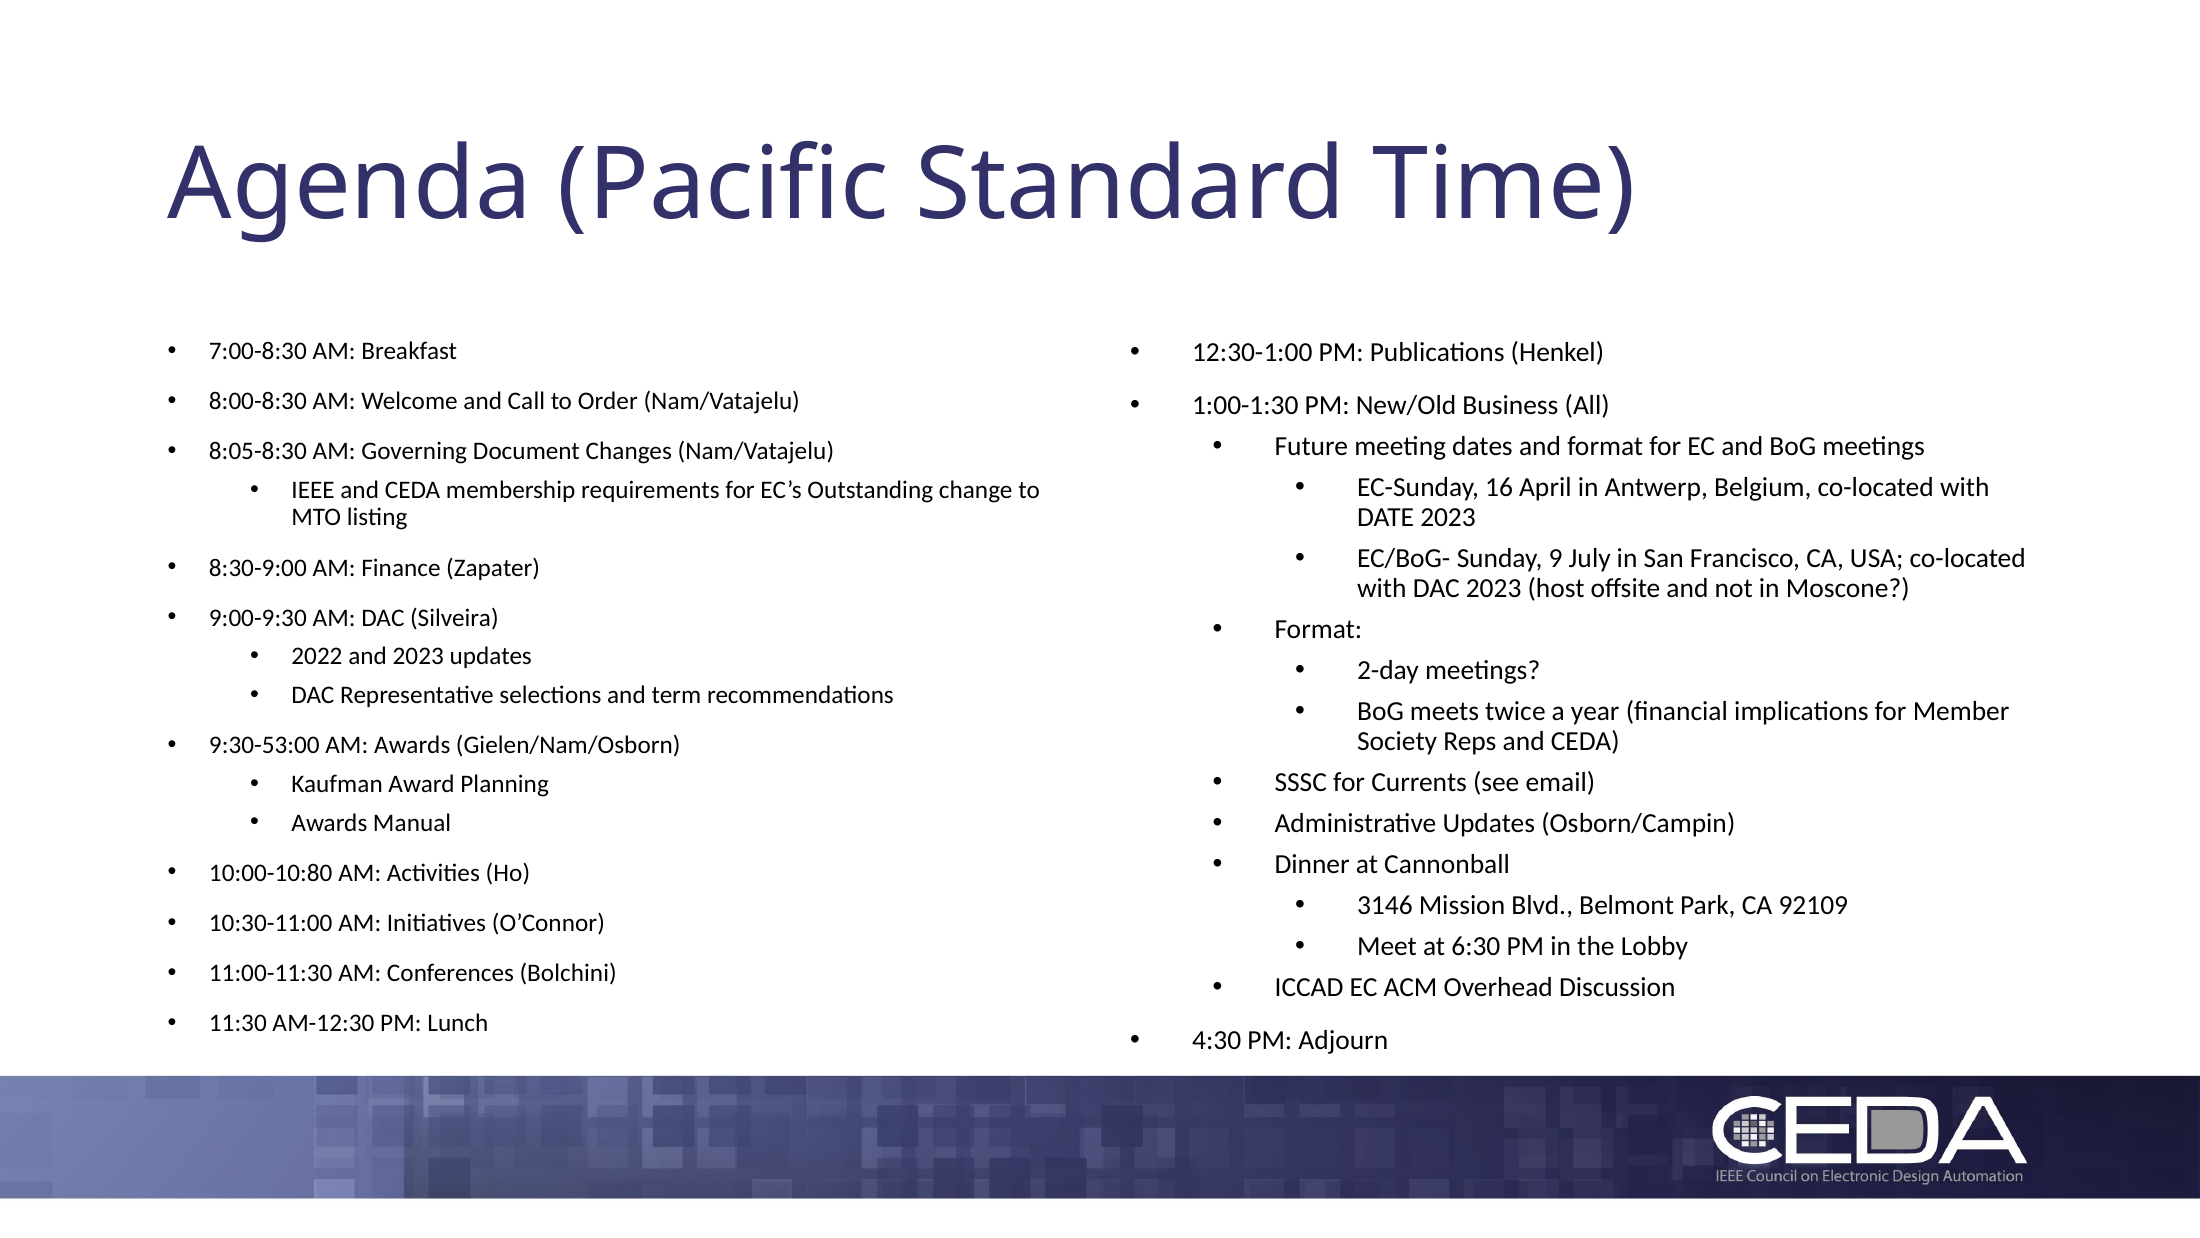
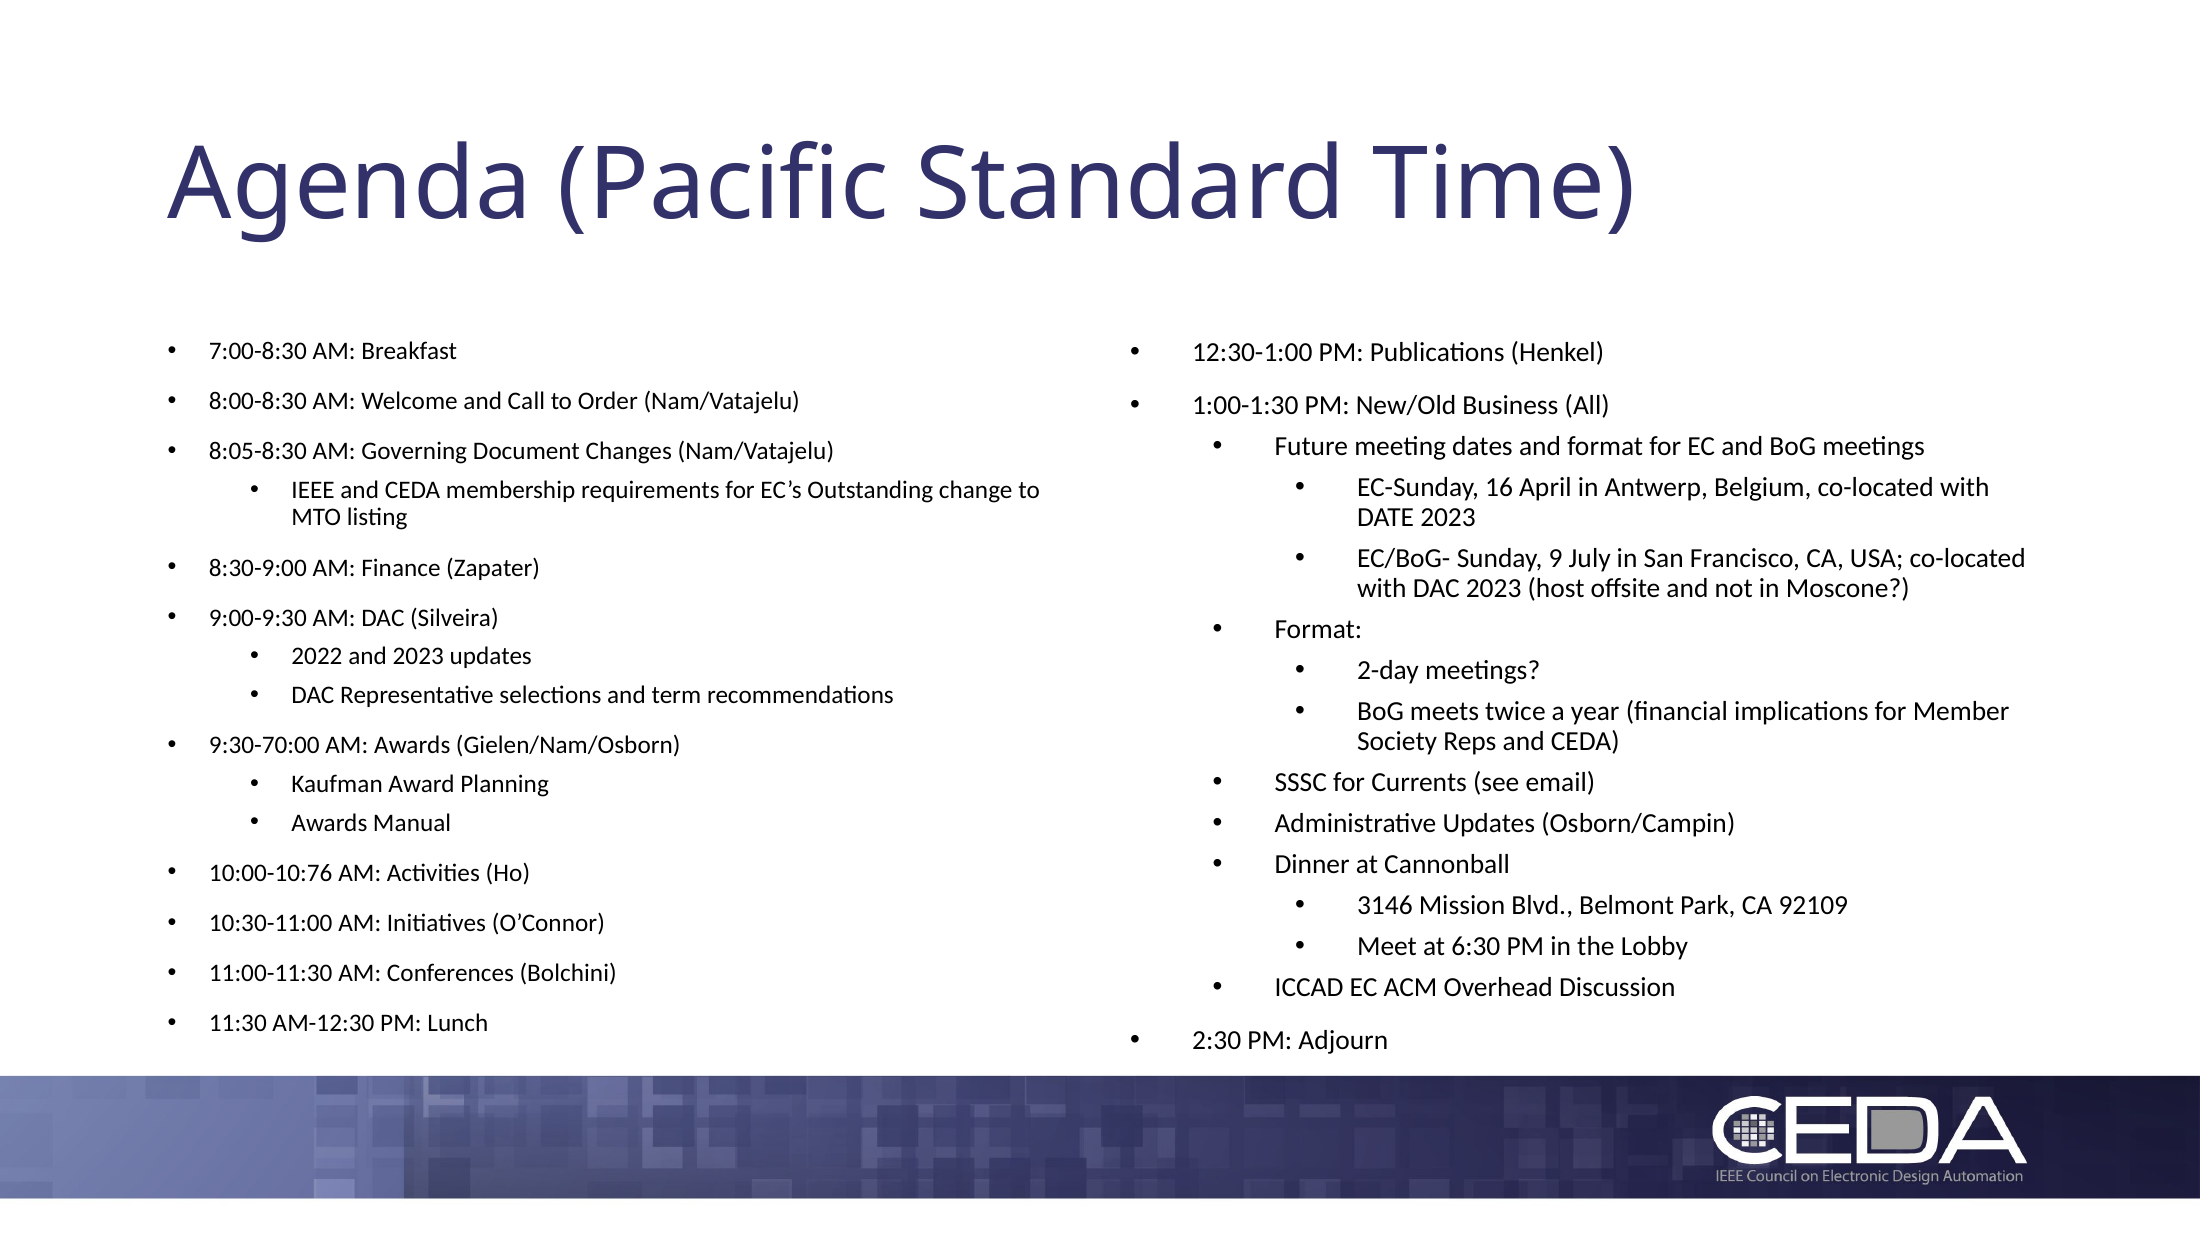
9:30-53:00: 9:30-53:00 -> 9:30-70:00
10:00-10:80: 10:00-10:80 -> 10:00-10:76
4:30: 4:30 -> 2:30
